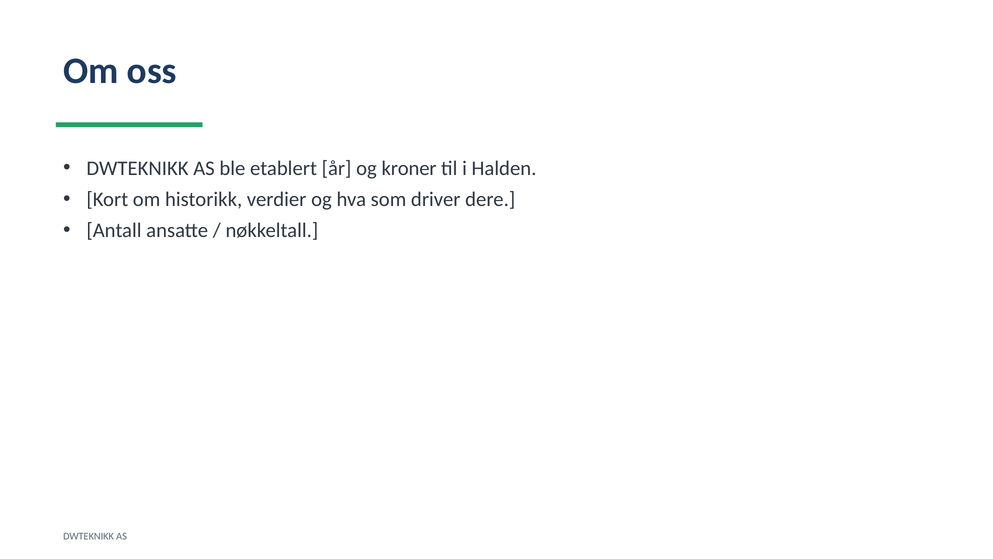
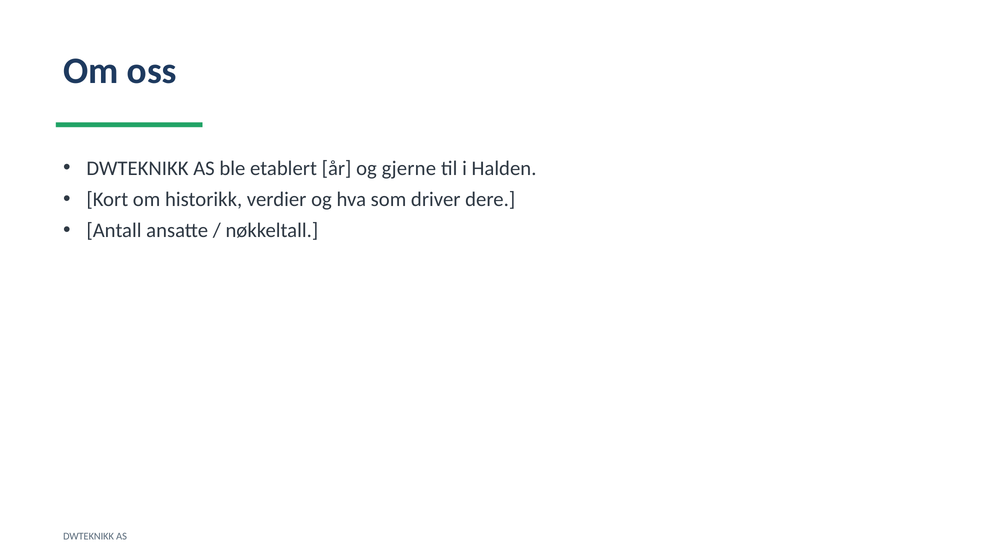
kroner: kroner -> gjerne
